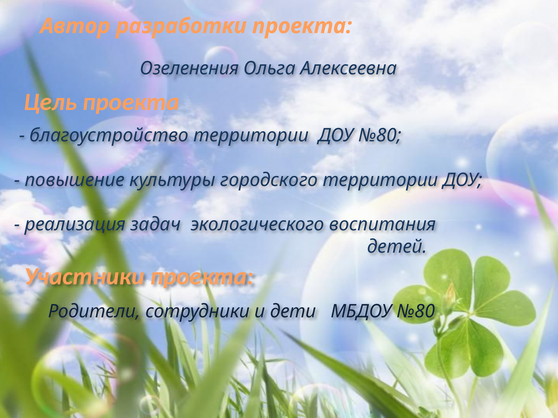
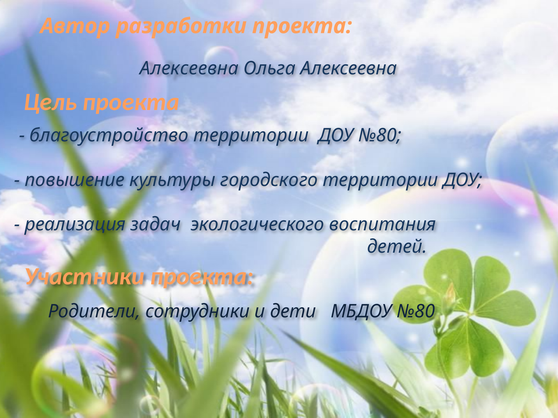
Озеленения at (189, 69): Озеленения -> Алексеевна
